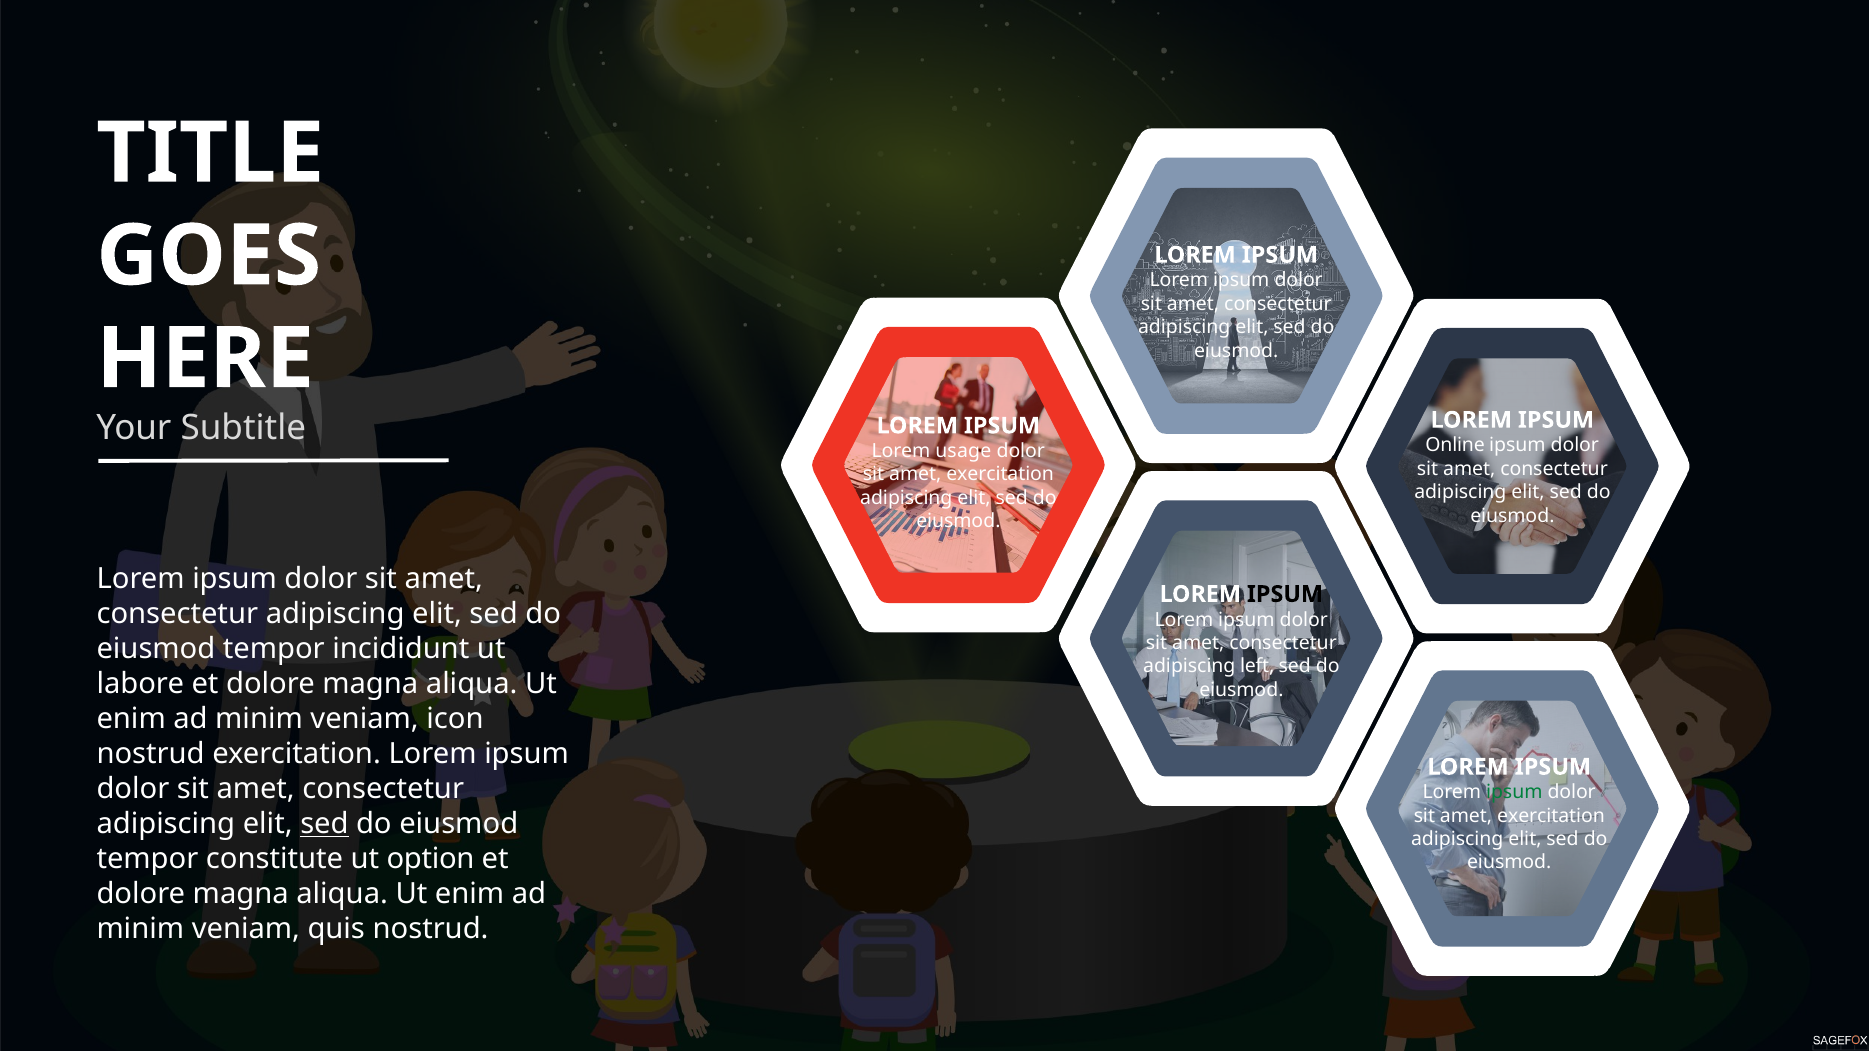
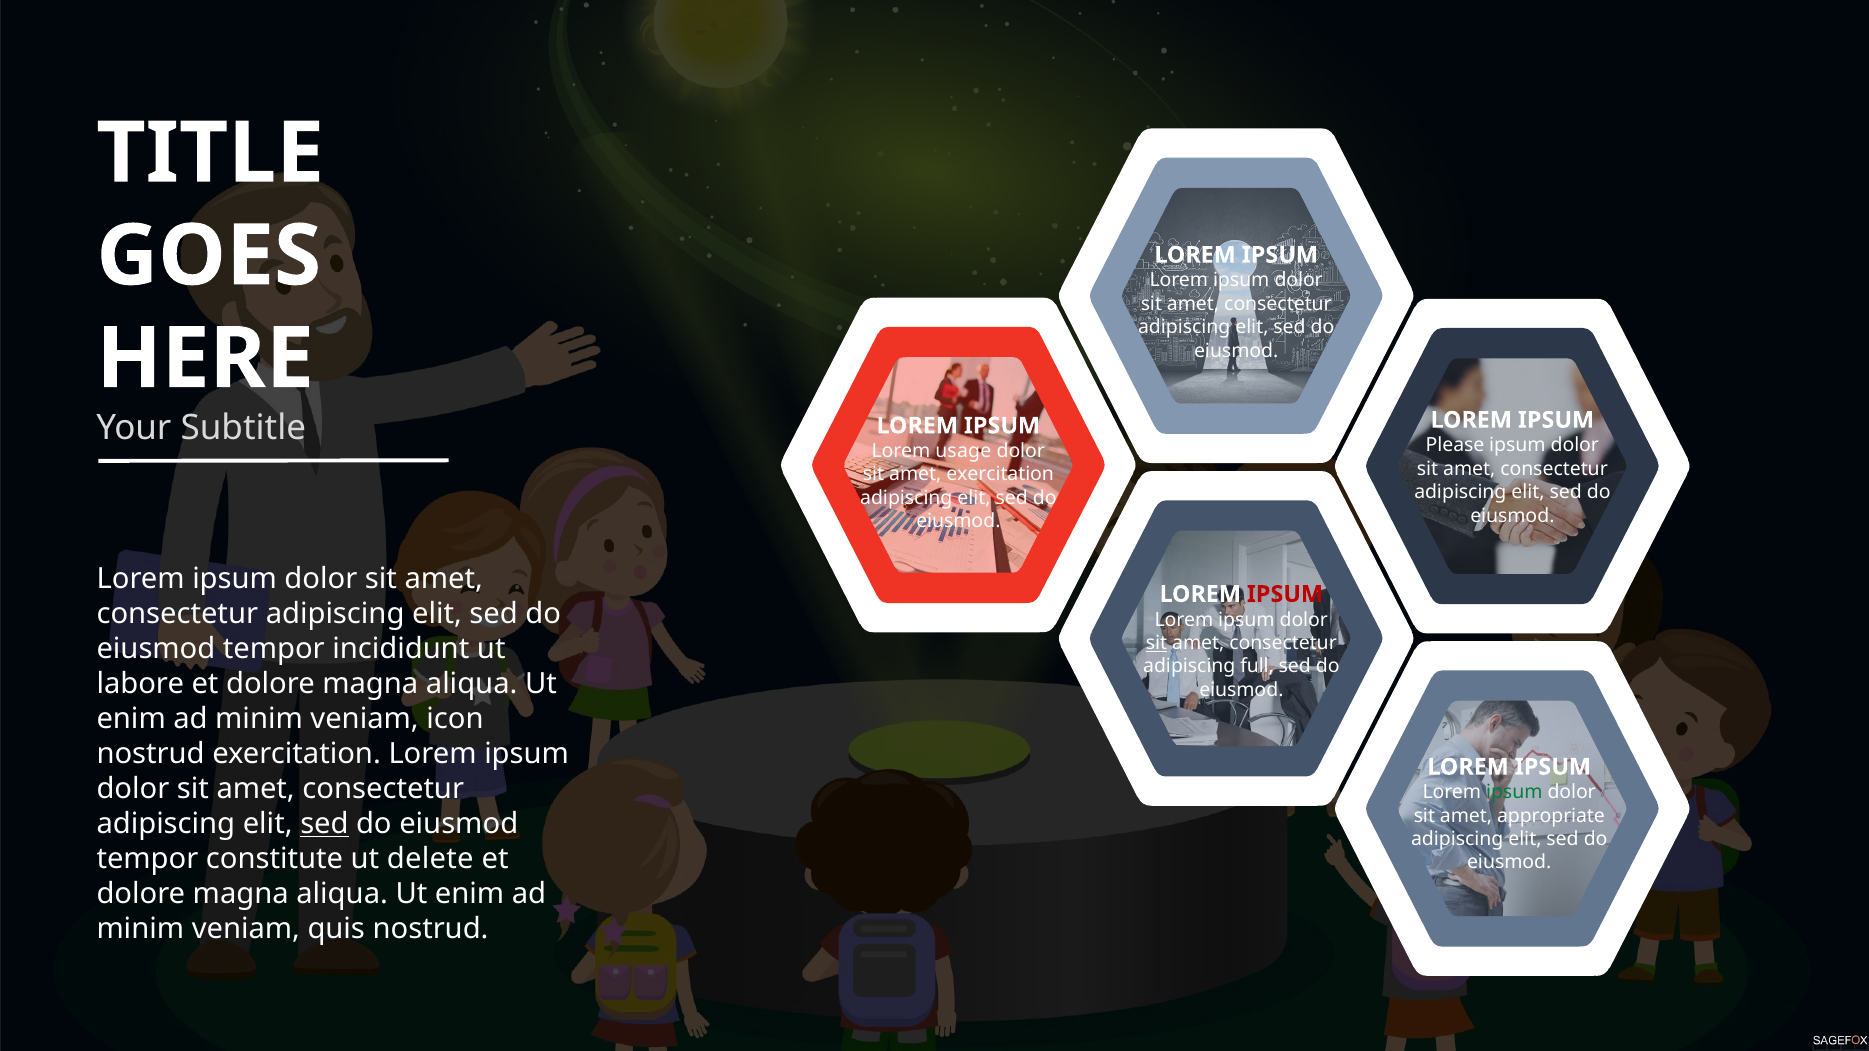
Online: Online -> Please
IPSUM at (1285, 594) colour: black -> red
sit at (1157, 643) underline: none -> present
left: left -> full
exercitation at (1551, 816): exercitation -> appropriate
option: option -> delete
